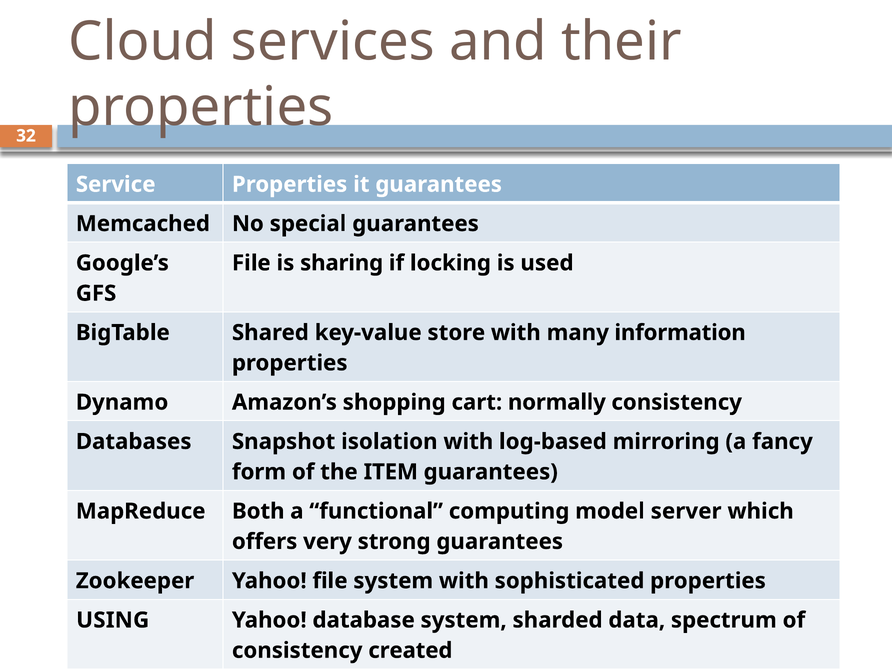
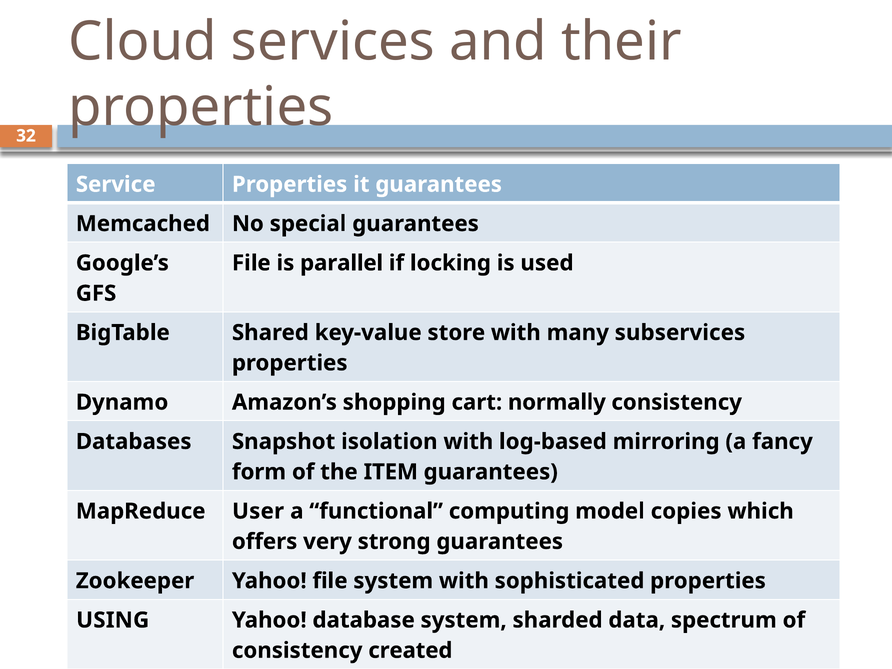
sharing: sharing -> parallel
information: information -> subservices
Both: Both -> User
server: server -> copies
